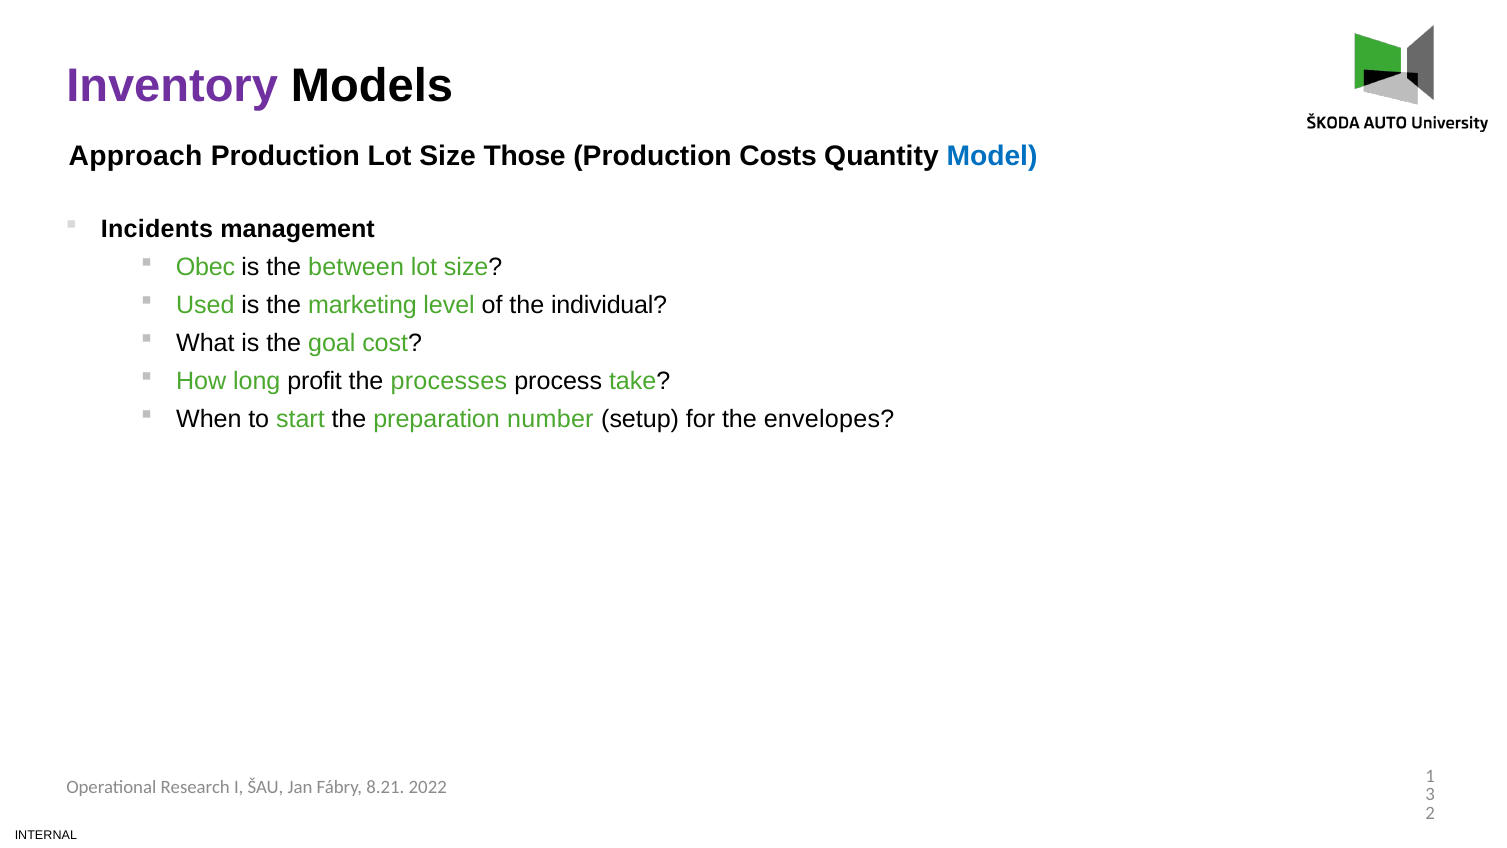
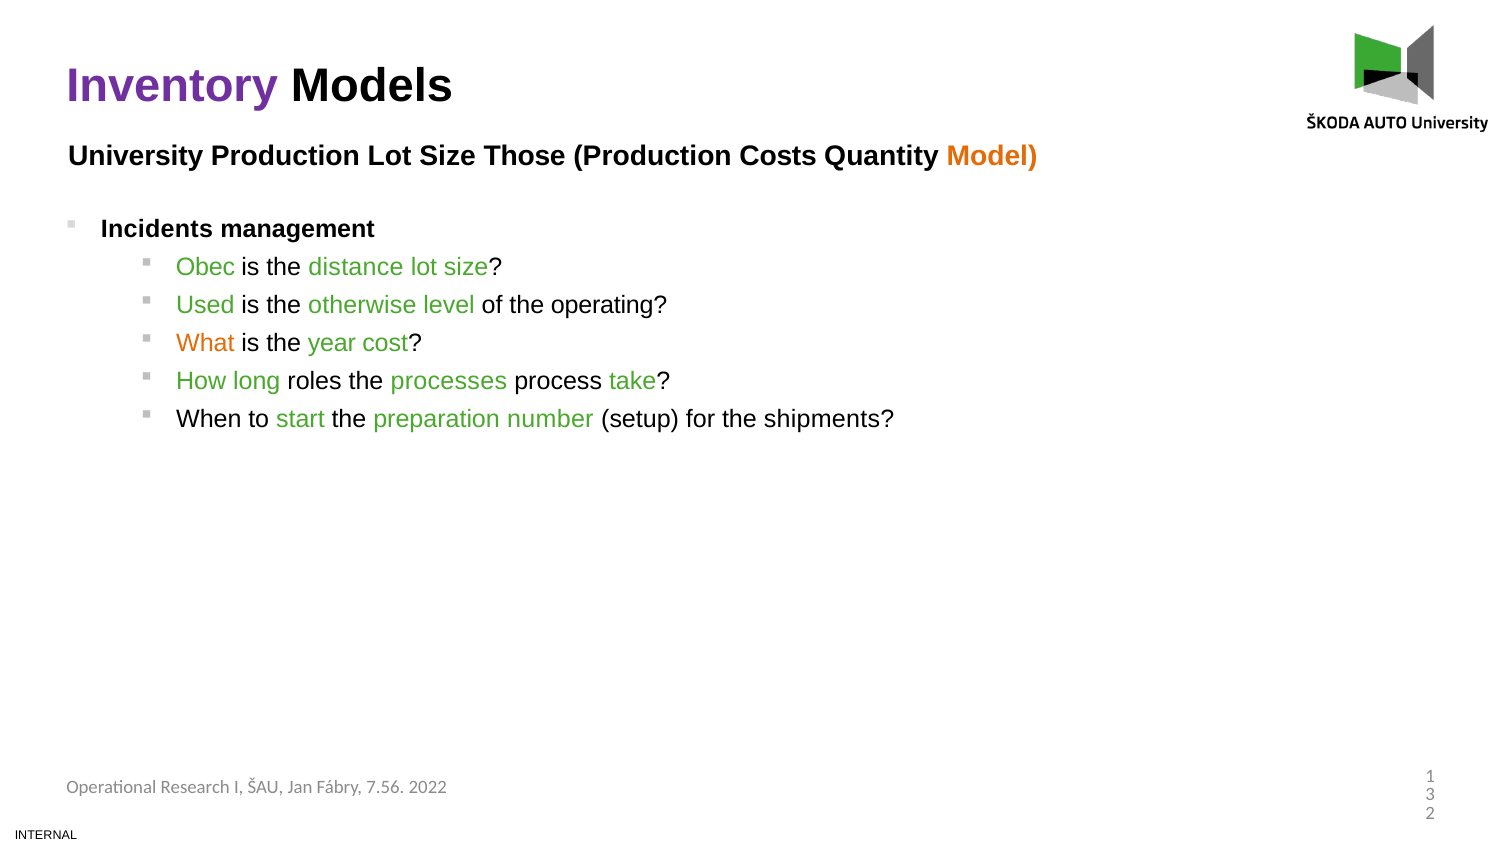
Approach: Approach -> University
Model colour: blue -> orange
between: between -> distance
marketing: marketing -> otherwise
individual: individual -> operating
What colour: black -> orange
goal: goal -> year
profit: profit -> roles
envelopes: envelopes -> shipments
8.21: 8.21 -> 7.56
